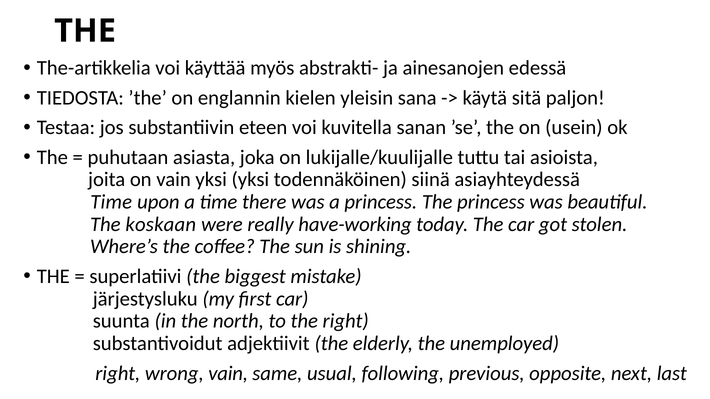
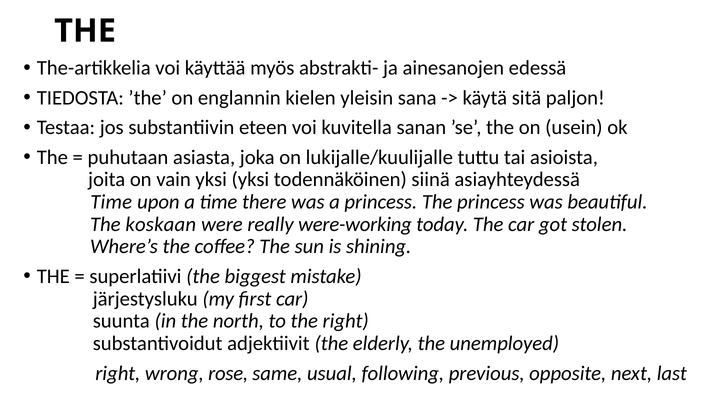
have-working: have-working -> were-working
wrong vain: vain -> rose
